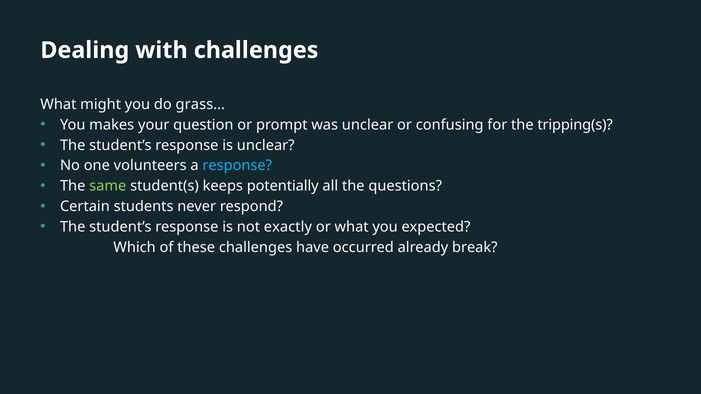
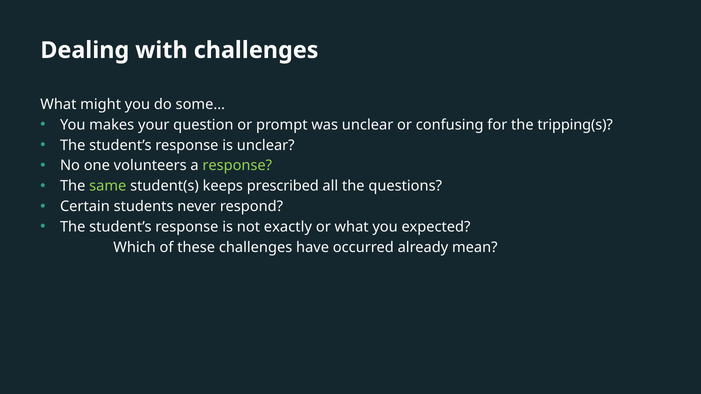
grass…: grass… -> some…
response at (237, 166) colour: light blue -> light green
potentially: potentially -> prescribed
break: break -> mean
